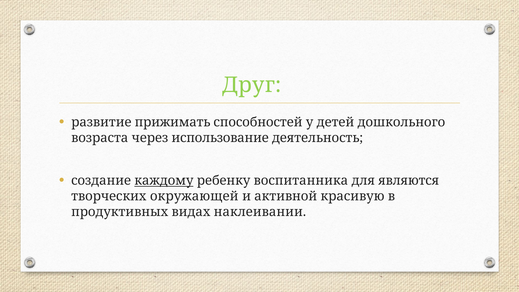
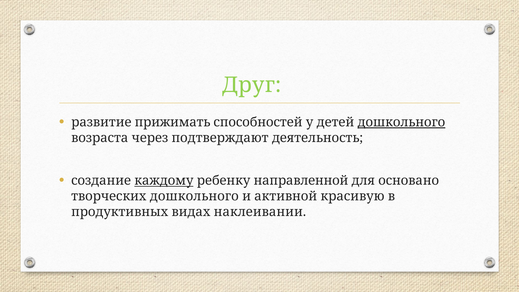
дошкольного at (401, 122) underline: none -> present
использование: использование -> подтверждают
воспитанника: воспитанника -> направленной
являются: являются -> основано
творческих окружающей: окружающей -> дошкольного
